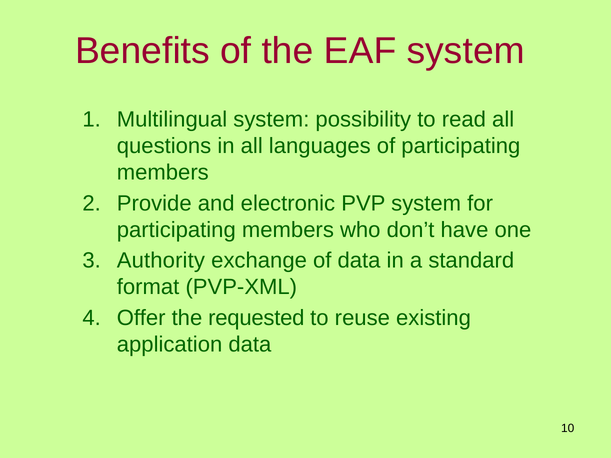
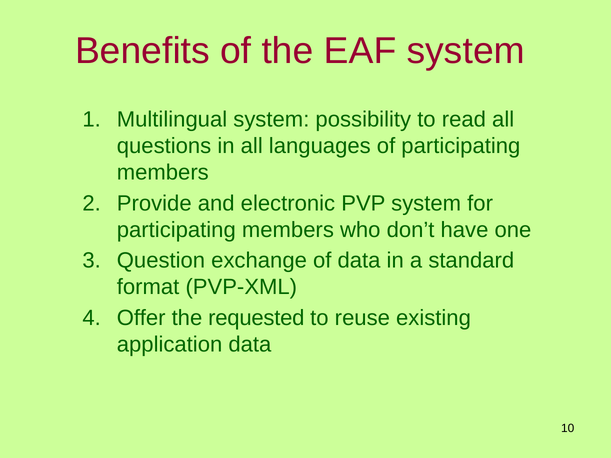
Authority: Authority -> Question
